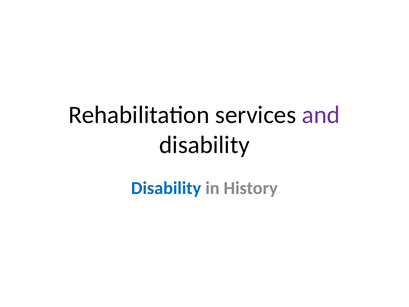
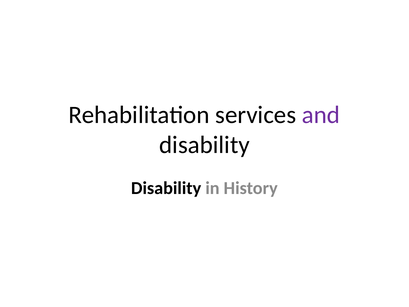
Disability at (166, 188) colour: blue -> black
